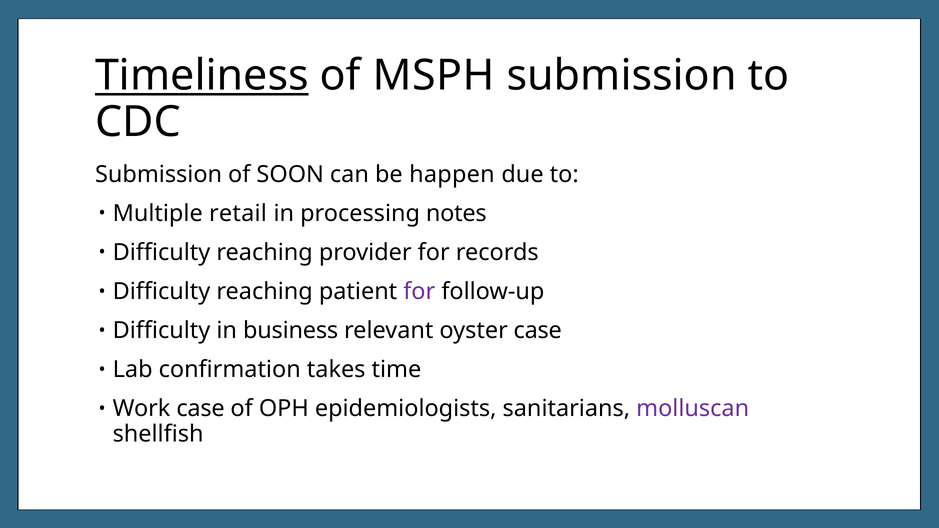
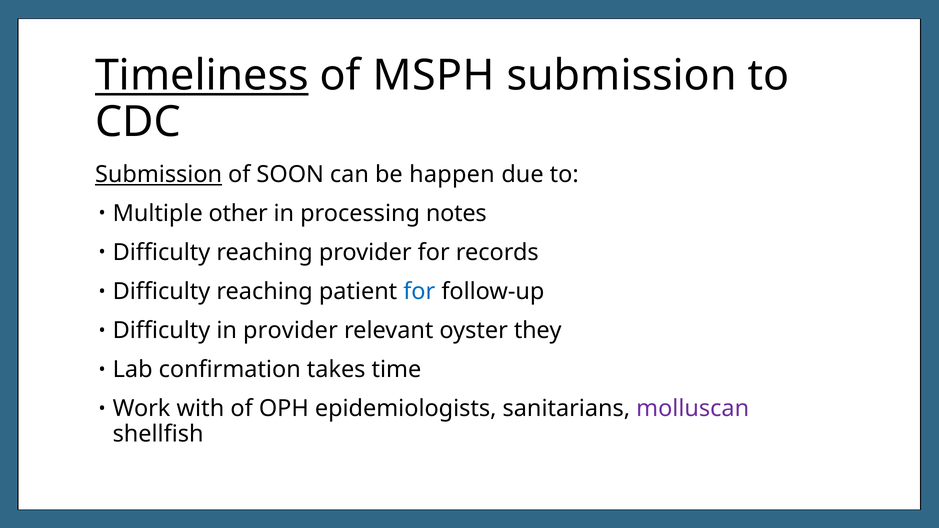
Submission at (159, 175) underline: none -> present
retail: retail -> other
for at (419, 292) colour: purple -> blue
in business: business -> provider
oyster case: case -> they
Work case: case -> with
